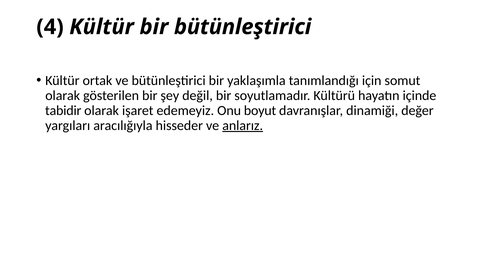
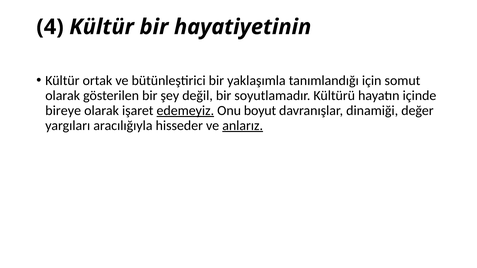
bir bütünleştirici: bütünleştirici -> hayatiyetinin
tabidir: tabidir -> bireye
edemeyiz underline: none -> present
